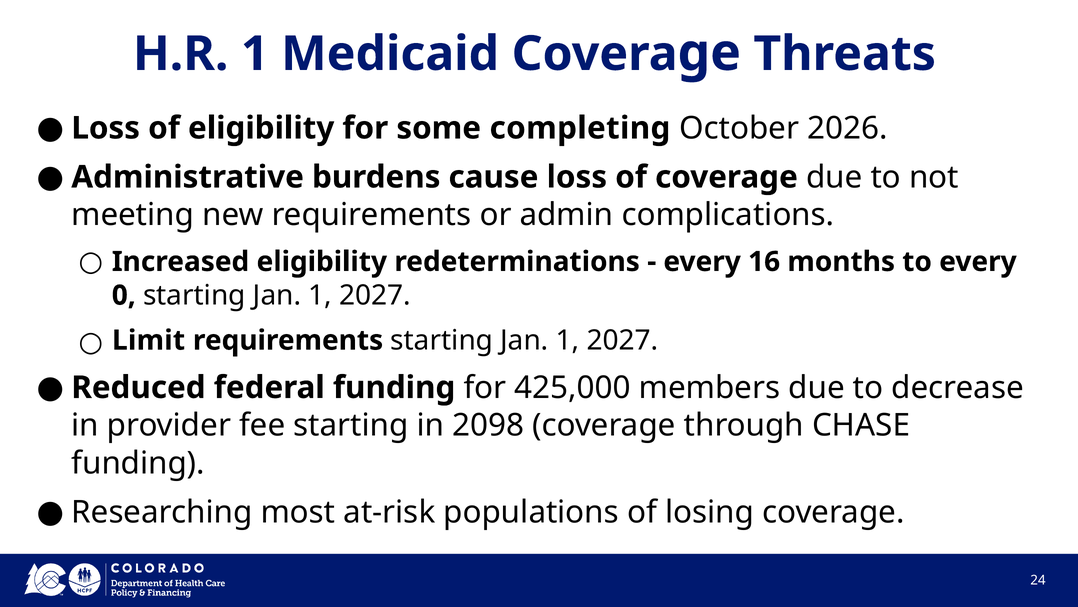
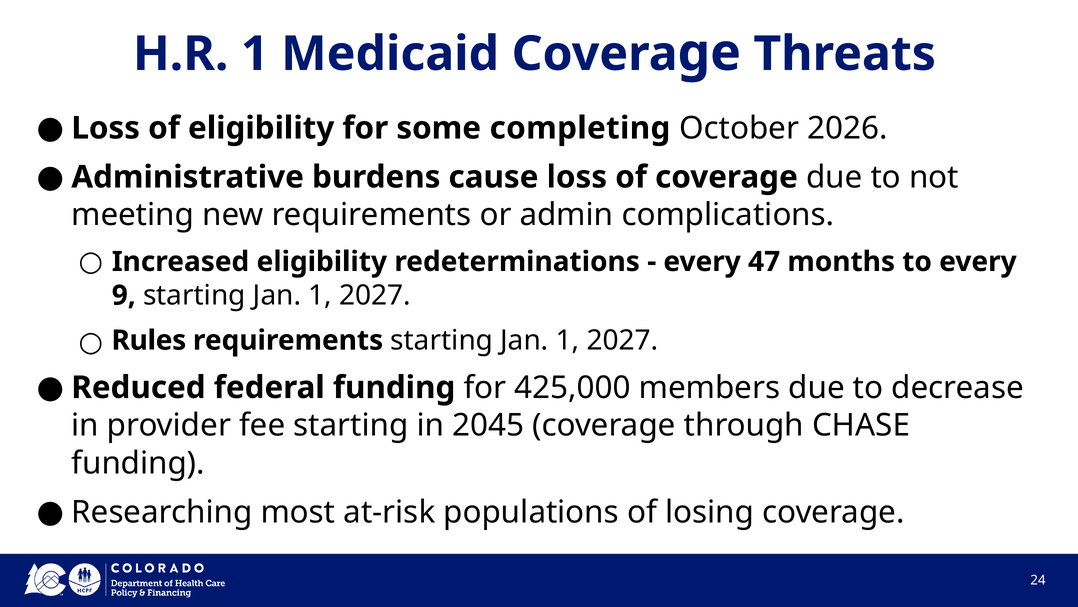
16: 16 -> 47
0: 0 -> 9
Limit: Limit -> Rules
2098: 2098 -> 2045
